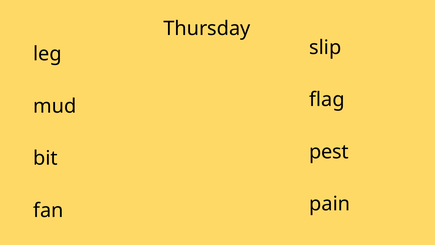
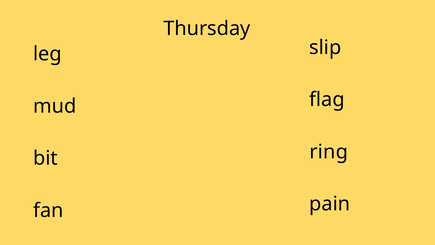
pest: pest -> ring
